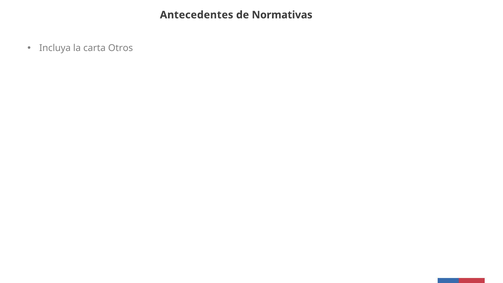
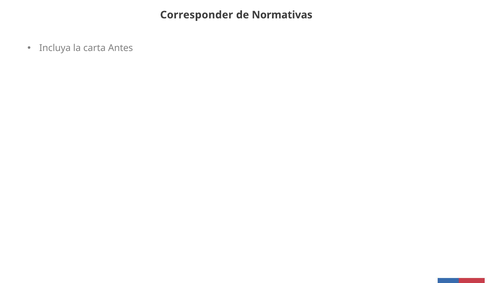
Antecedentes: Antecedentes -> Corresponder
Otros: Otros -> Antes
